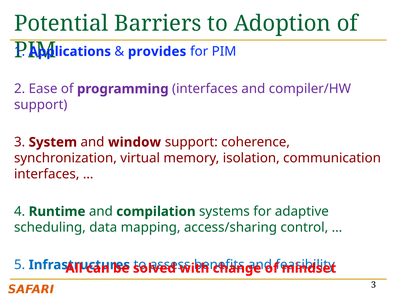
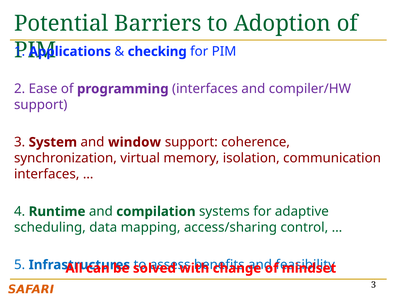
provides: provides -> checking
